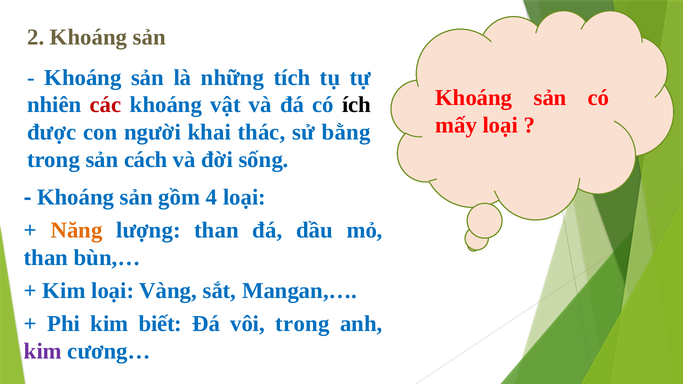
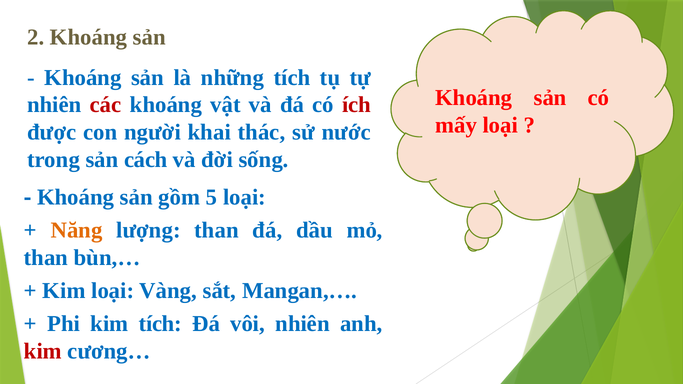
ích colour: black -> red
bằng: bằng -> nước
4: 4 -> 5
kim biết: biết -> tích
vôi trong: trong -> nhiên
kim at (43, 351) colour: purple -> red
